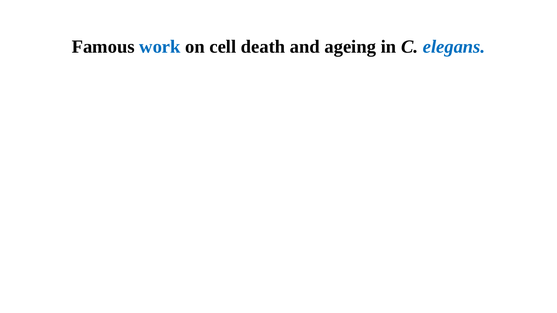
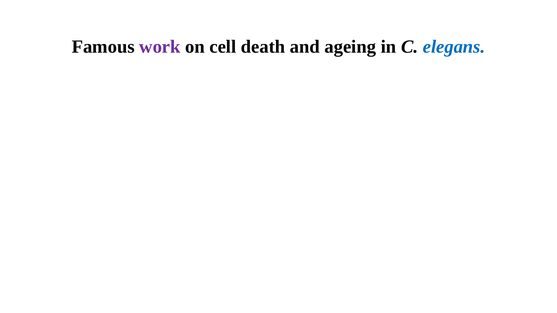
work colour: blue -> purple
